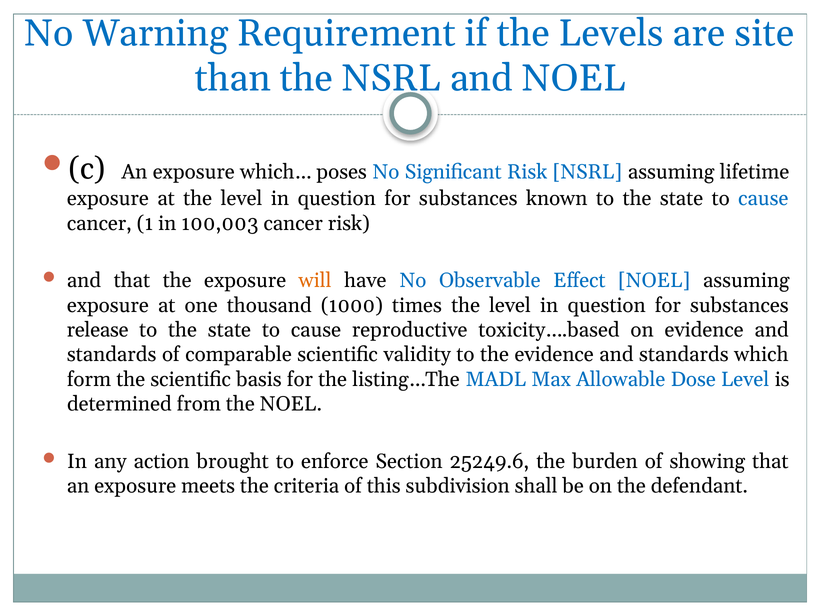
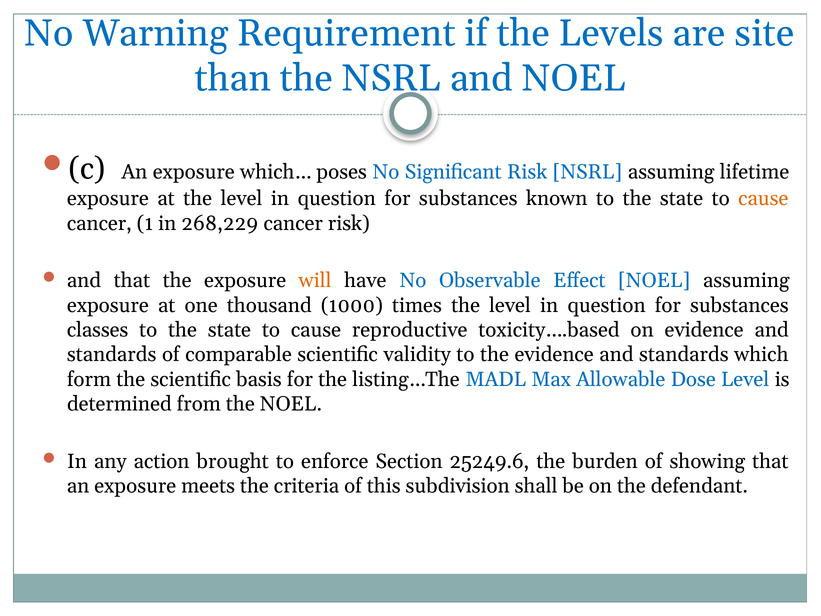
cause at (763, 199) colour: blue -> orange
100,003: 100,003 -> 268,229
release: release -> classes
